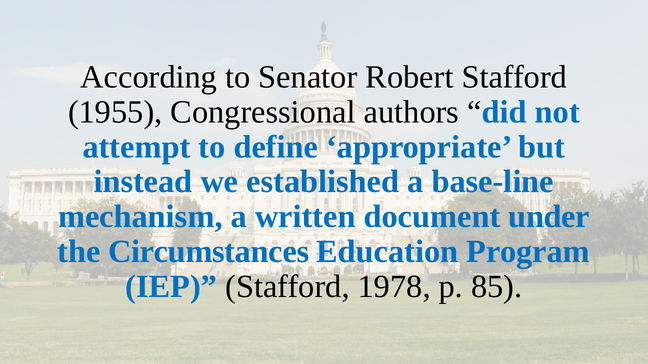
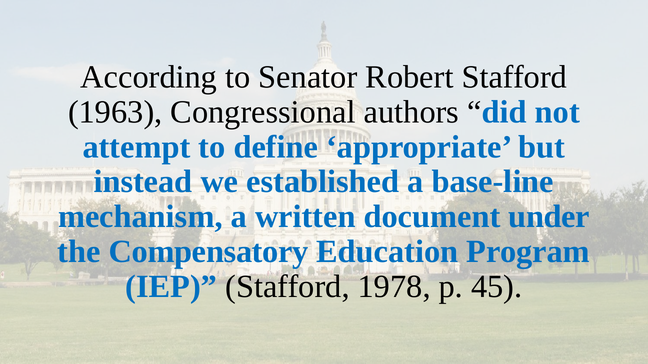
1955: 1955 -> 1963
Circumstances: Circumstances -> Compensatory
85: 85 -> 45
